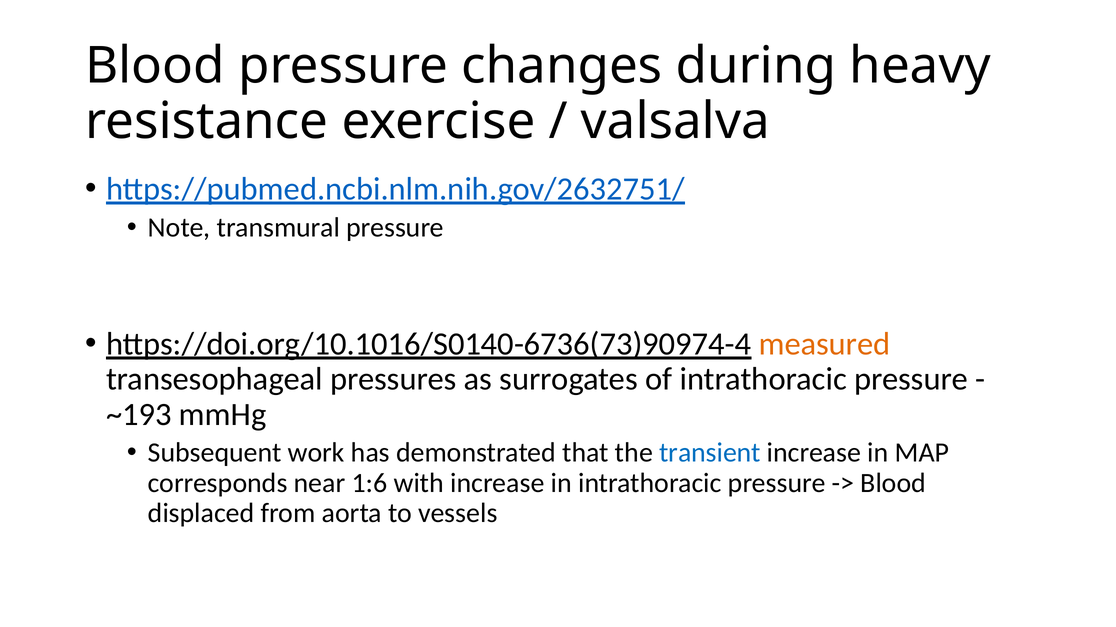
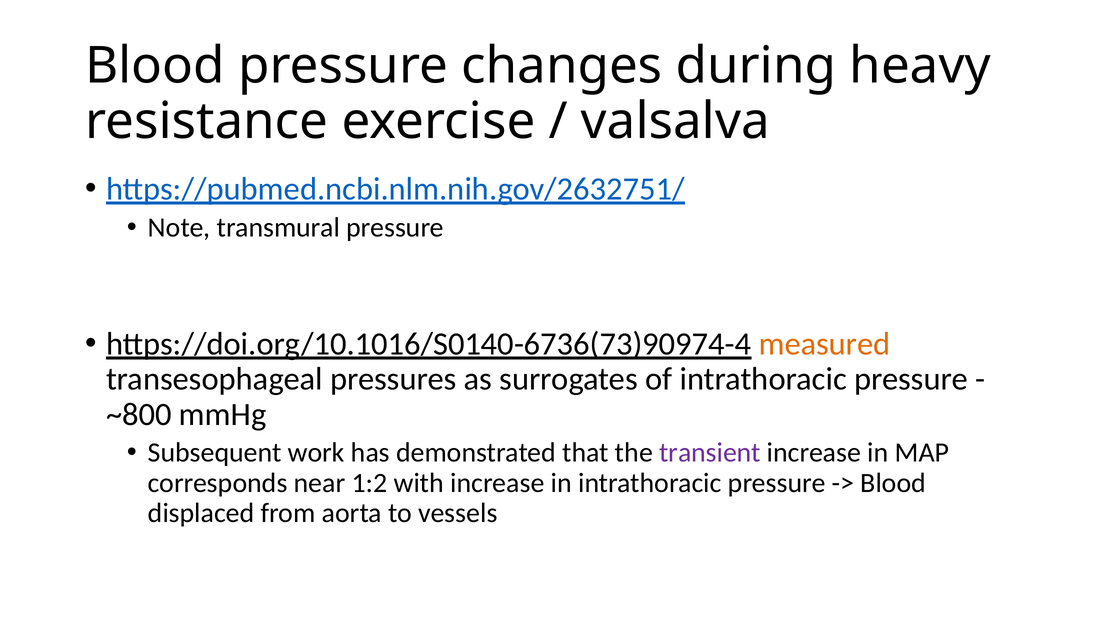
~193: ~193 -> ~800
transient colour: blue -> purple
1:6: 1:6 -> 1:2
